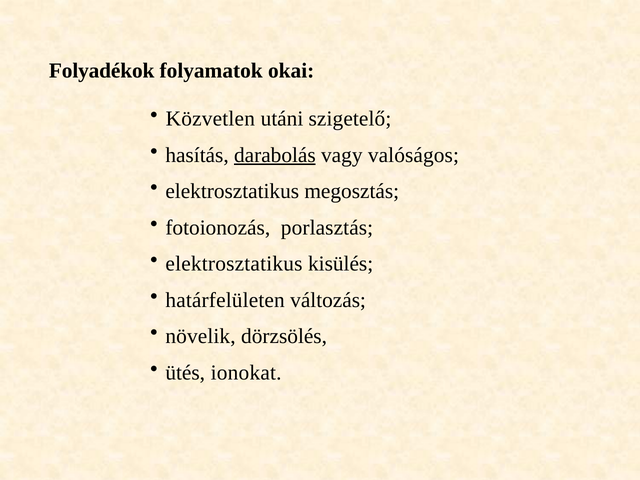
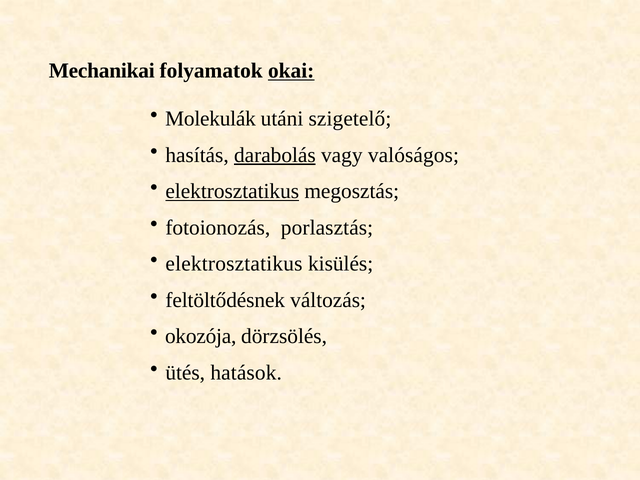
Folyadékok: Folyadékok -> Mechanikai
okai underline: none -> present
Közvetlen: Közvetlen -> Molekulák
elektrosztatikus at (232, 191) underline: none -> present
határfelületen: határfelületen -> feltöltődésnek
növelik: növelik -> okozója
ionokat: ionokat -> hatások
